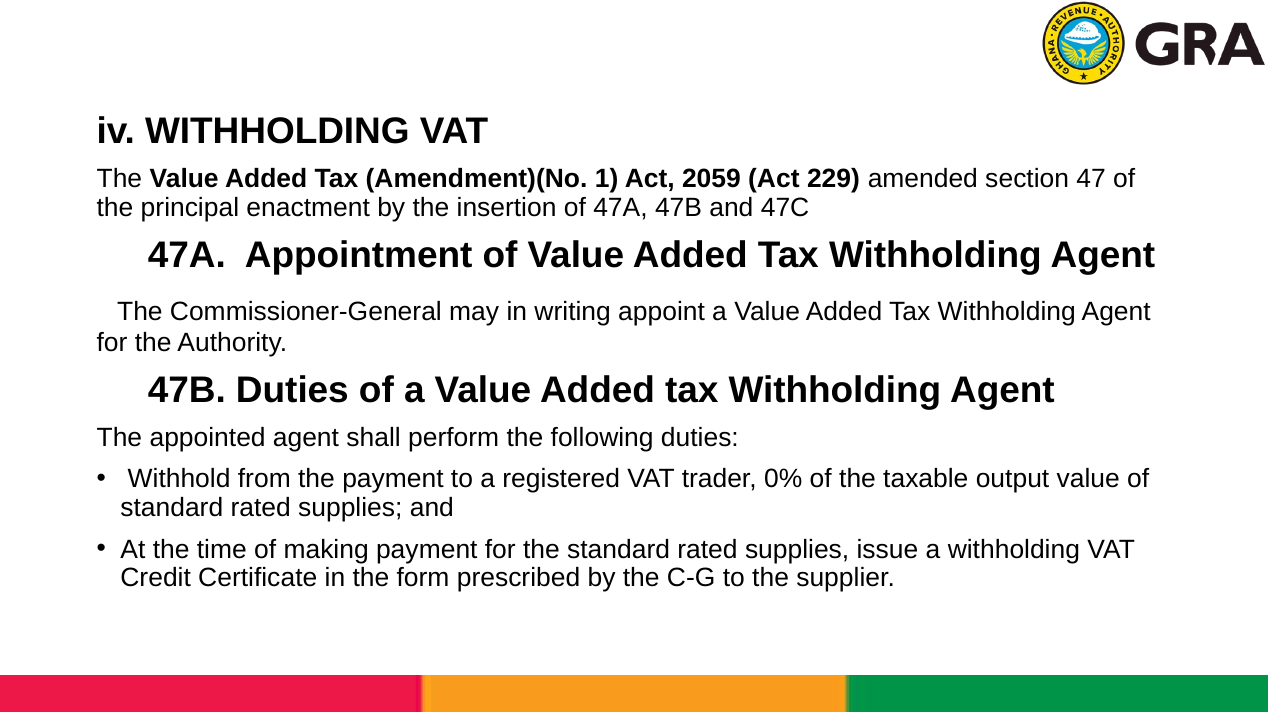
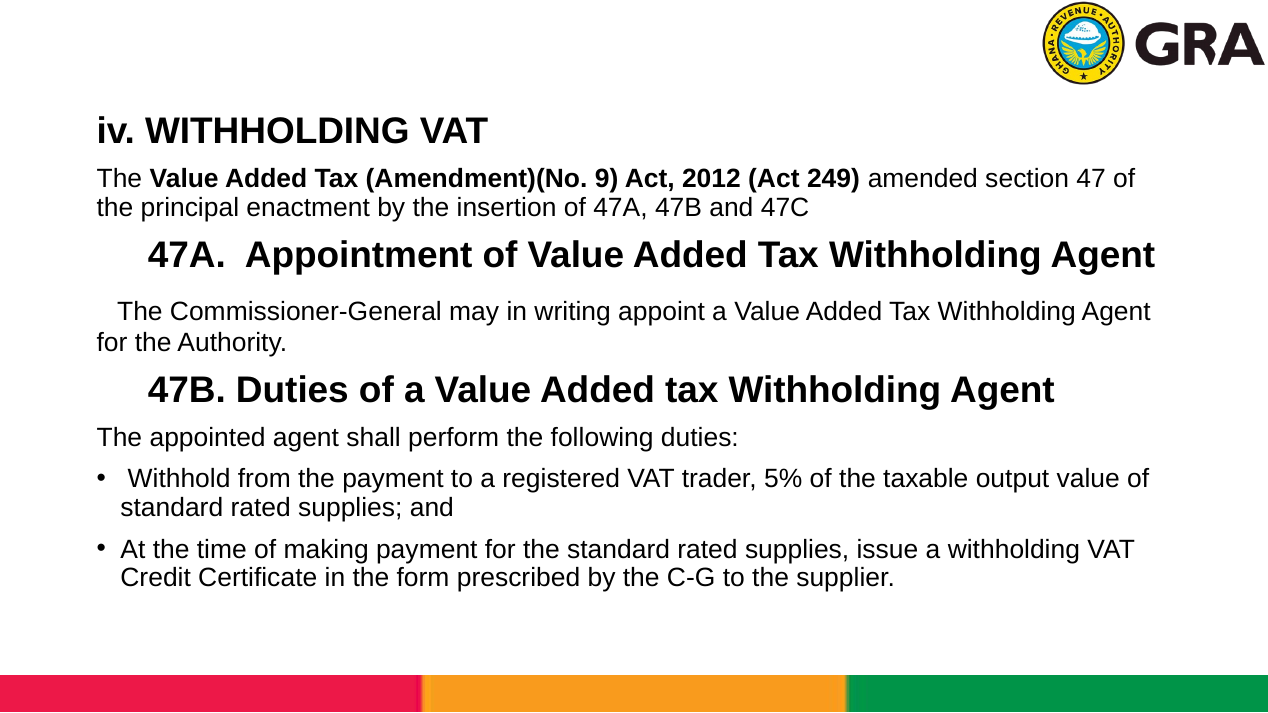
1: 1 -> 9
2059: 2059 -> 2012
229: 229 -> 249
0%: 0% -> 5%
